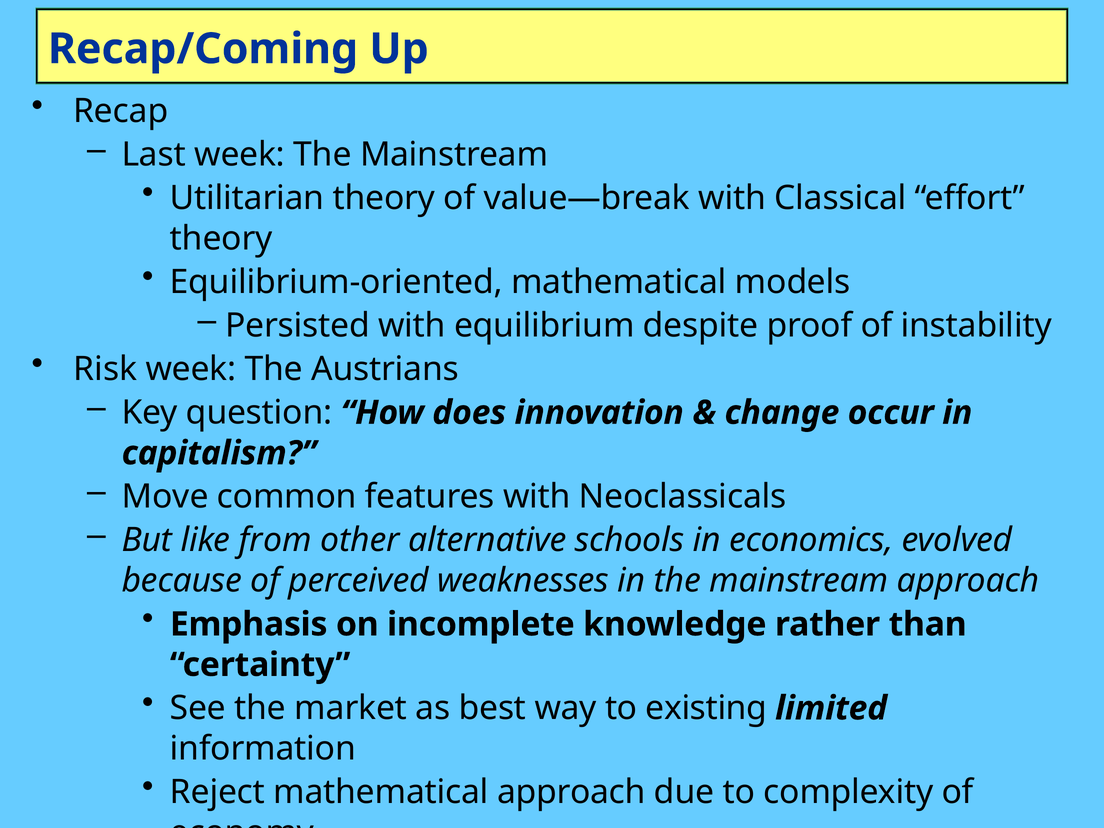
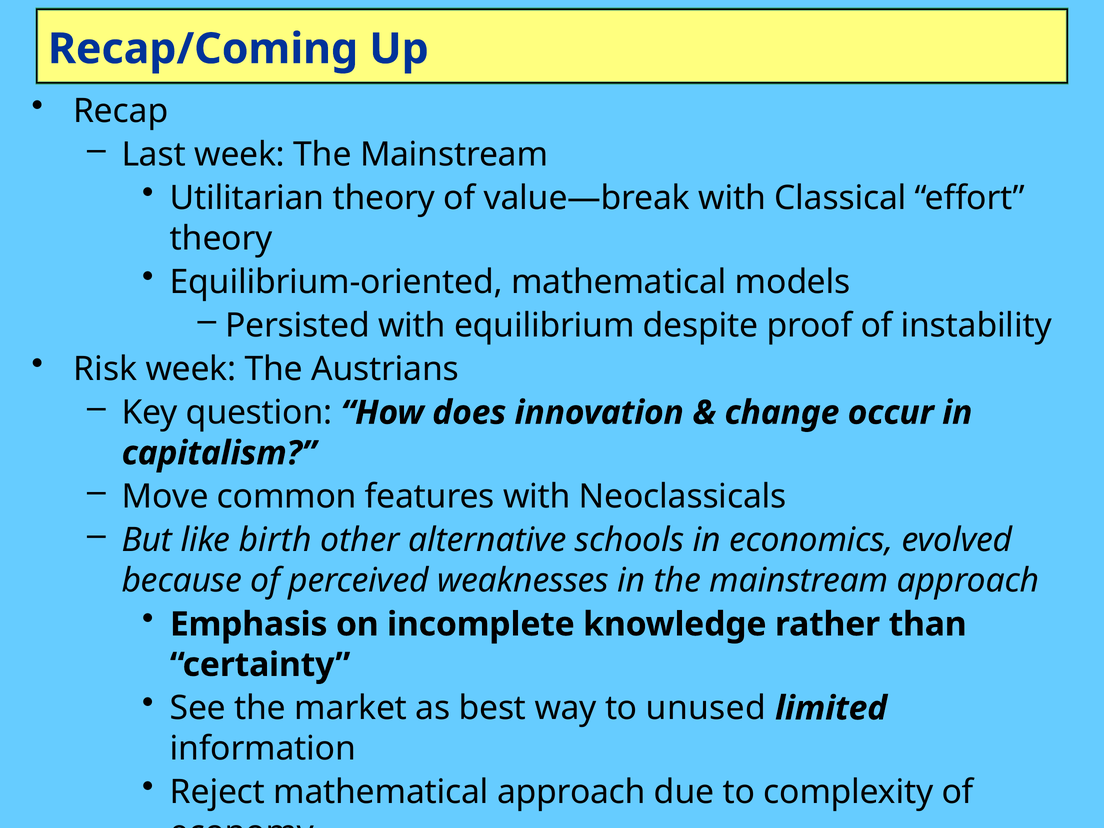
from: from -> birth
existing: existing -> unused
